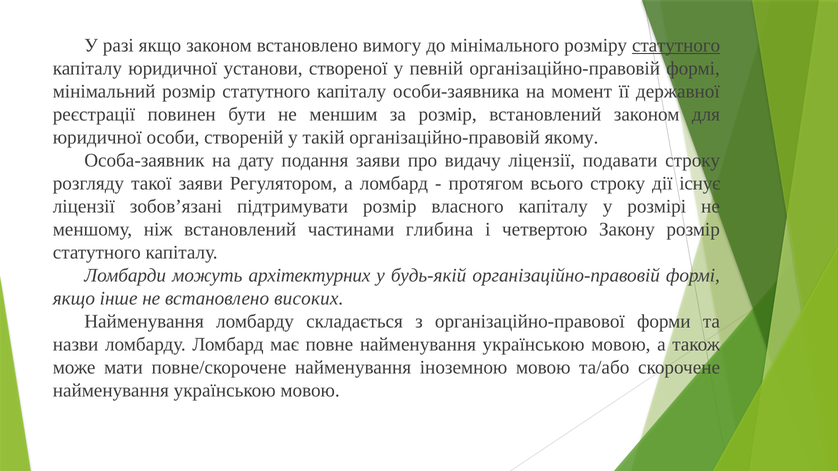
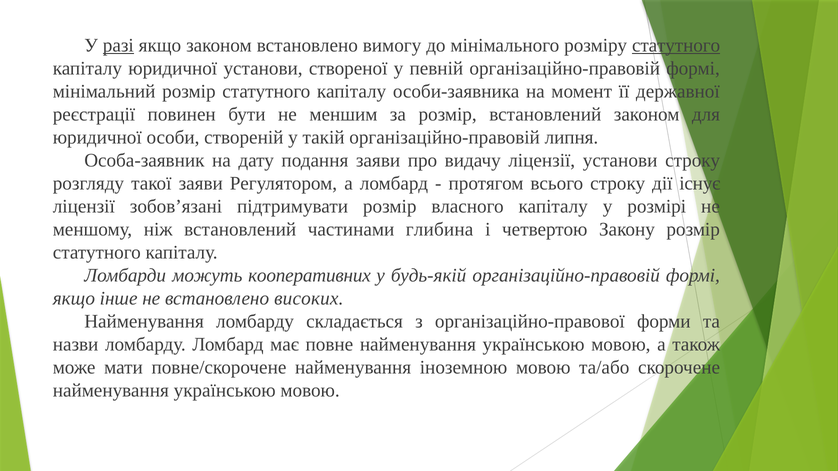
разі underline: none -> present
якому: якому -> липня
ліцензії подавати: подавати -> установи
архітектурних: архітектурних -> кооперативних
